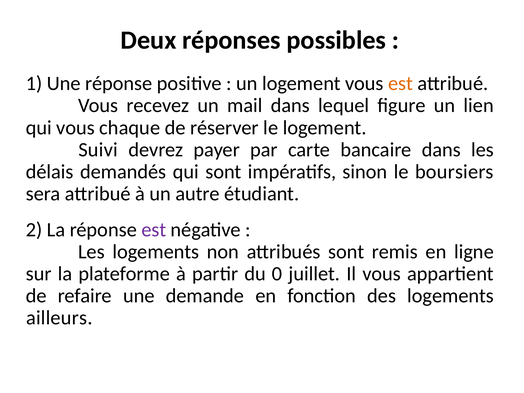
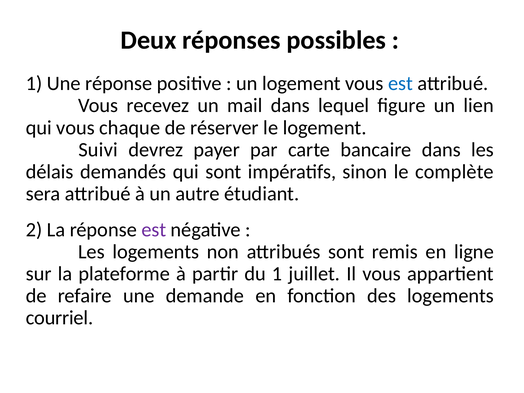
est at (401, 84) colour: orange -> blue
boursiers: boursiers -> complète
du 0: 0 -> 1
ailleurs: ailleurs -> courriel
